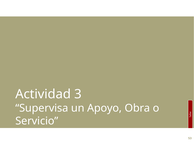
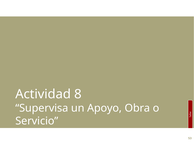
3: 3 -> 8
